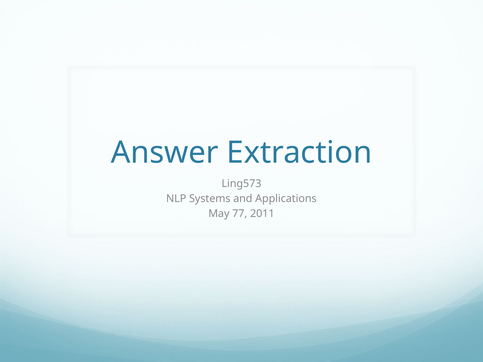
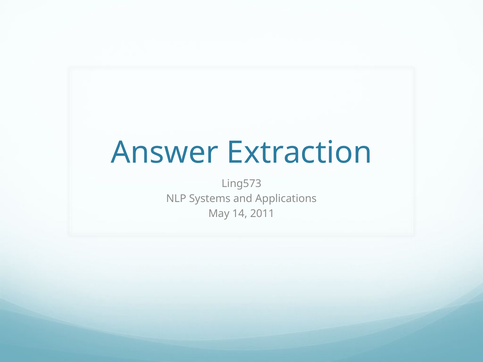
77: 77 -> 14
